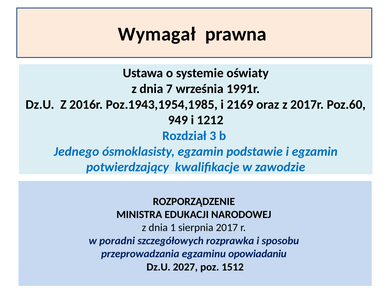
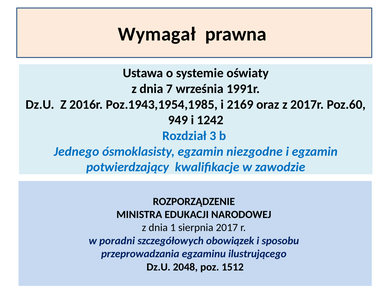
1212: 1212 -> 1242
podstawie: podstawie -> niezgodne
rozprawka: rozprawka -> obowiązek
opowiadaniu: opowiadaniu -> ilustrującego
2027: 2027 -> 2048
